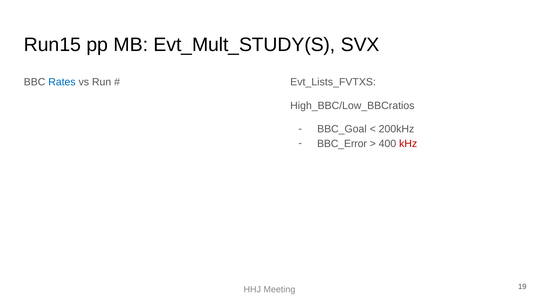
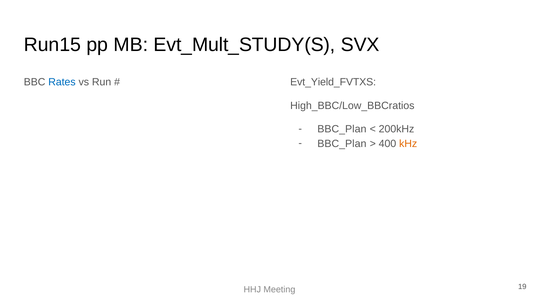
Evt_Lists_FVTXS: Evt_Lists_FVTXS -> Evt_Yield_FVTXS
BBC_Goal at (342, 129): BBC_Goal -> BBC_Plan
BBC_Error at (342, 144): BBC_Error -> BBC_Plan
kHz colour: red -> orange
